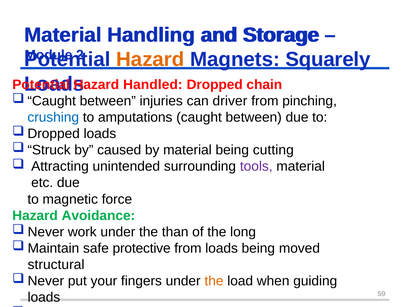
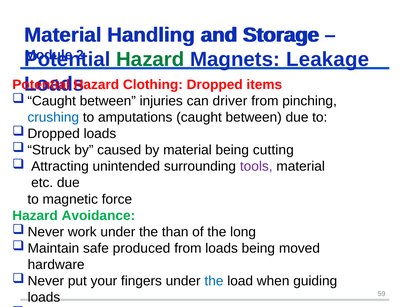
Hazard at (150, 60) colour: orange -> green
Squarely: Squarely -> Leakage
Handled: Handled -> Clothing
chain: chain -> items
protective: protective -> produced
structural: structural -> hardware
the at (214, 281) colour: orange -> blue
